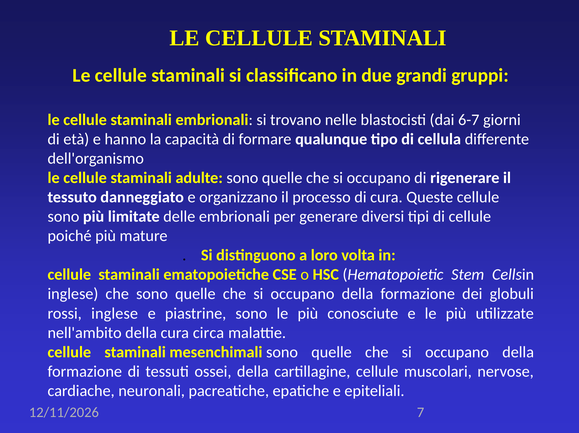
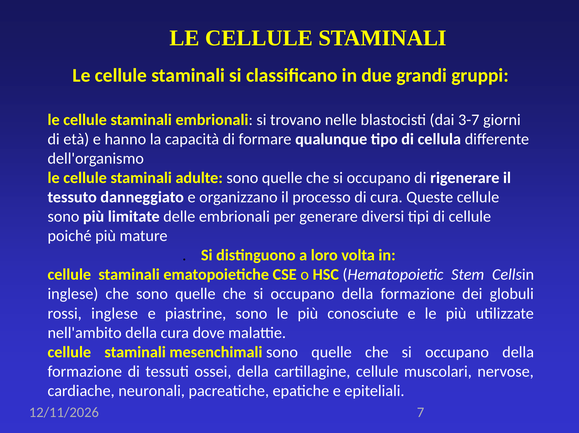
6-7: 6-7 -> 3-7
circa: circa -> dove
